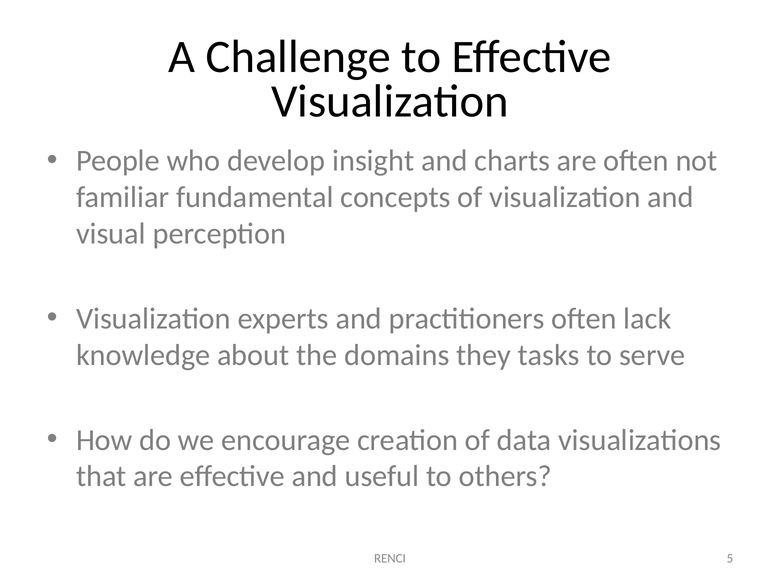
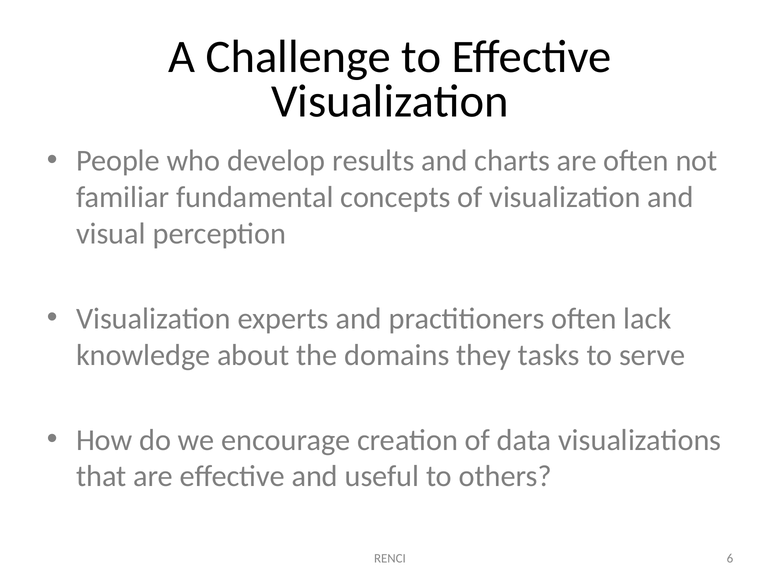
insight: insight -> results
5: 5 -> 6
